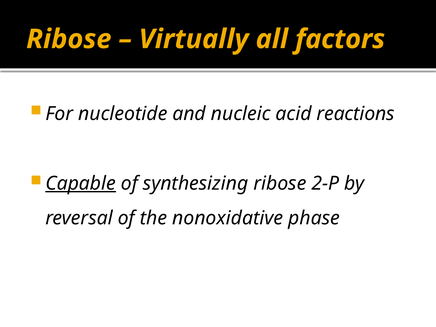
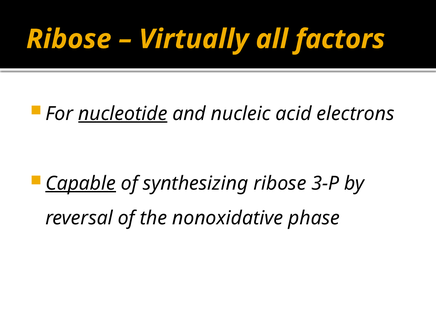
nucleotide underline: none -> present
reactions: reactions -> electrons
2-P: 2-P -> 3-P
